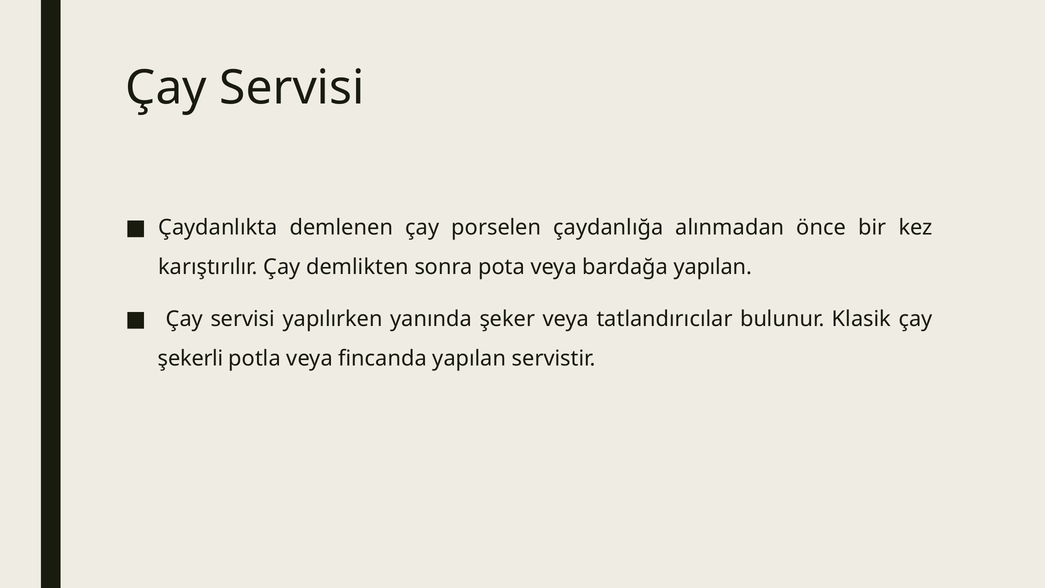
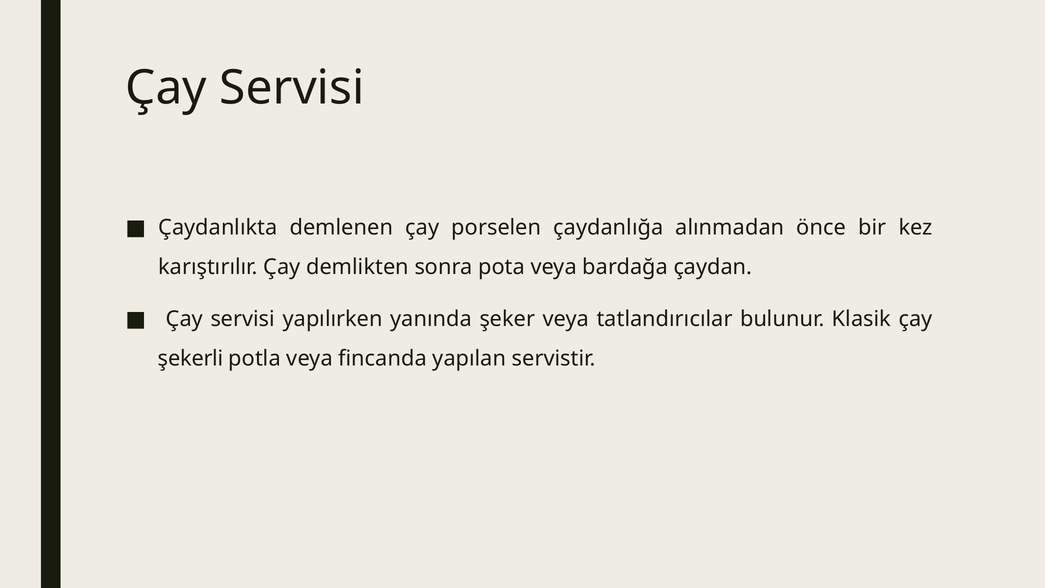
bardağa yapılan: yapılan -> çaydan
